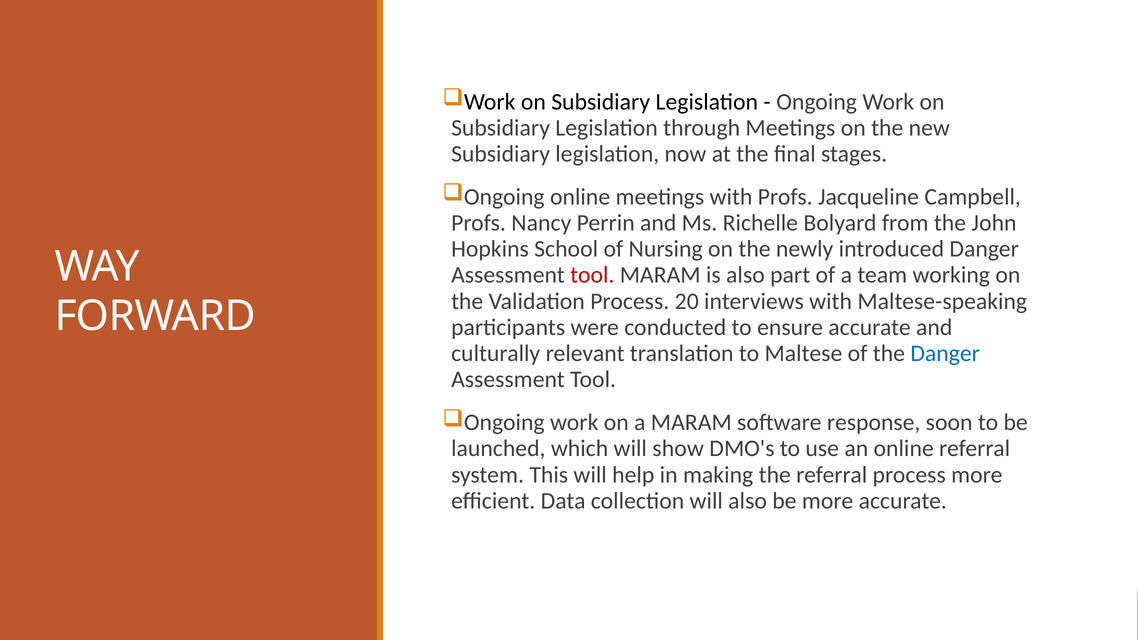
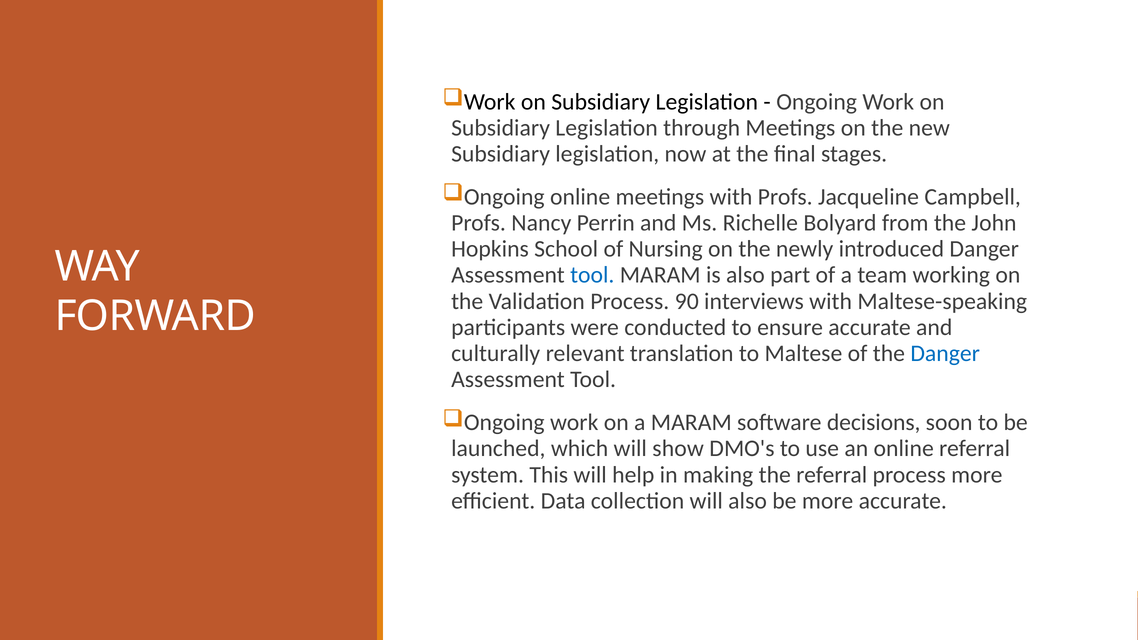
tool at (592, 275) colour: red -> blue
20: 20 -> 90
response: response -> decisions
